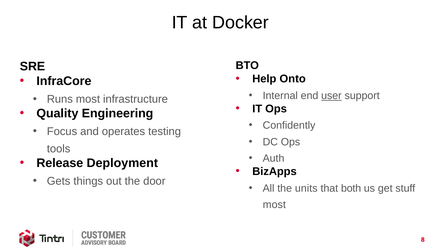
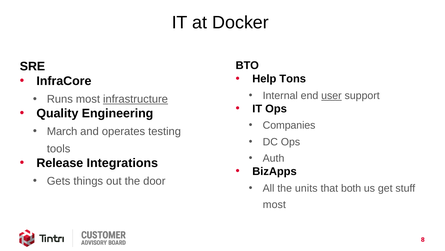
Onto: Onto -> Tons
infrastructure underline: none -> present
Confidently: Confidently -> Companies
Focus: Focus -> March
Deployment: Deployment -> Integrations
